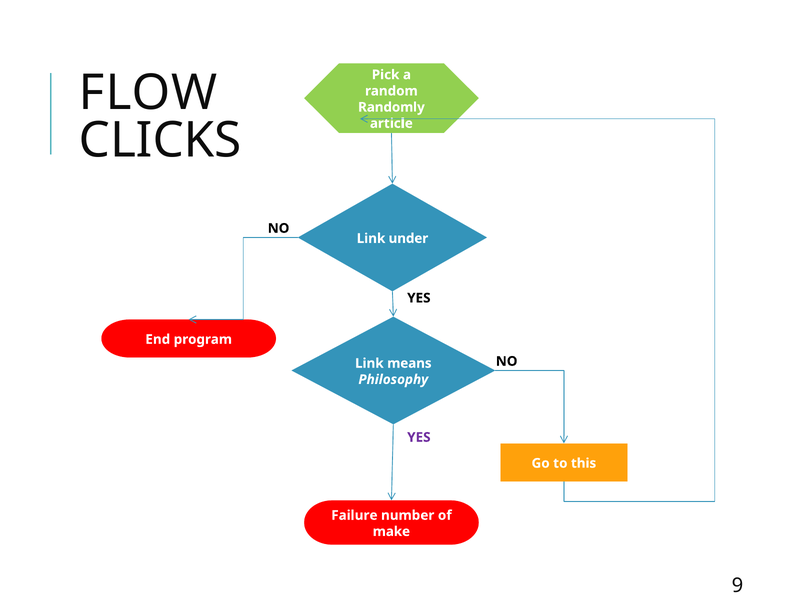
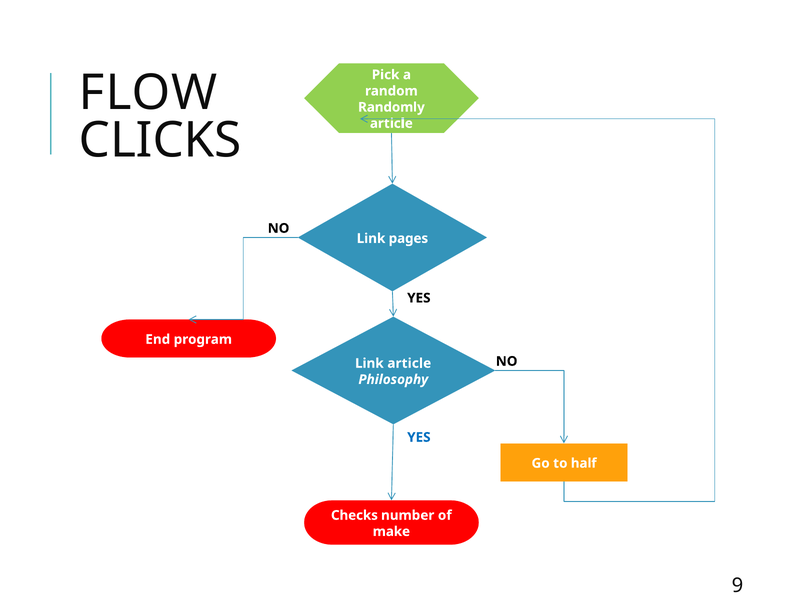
under: under -> pages
Link means: means -> article
YES at (419, 438) colour: purple -> blue
this: this -> half
Failure: Failure -> Checks
